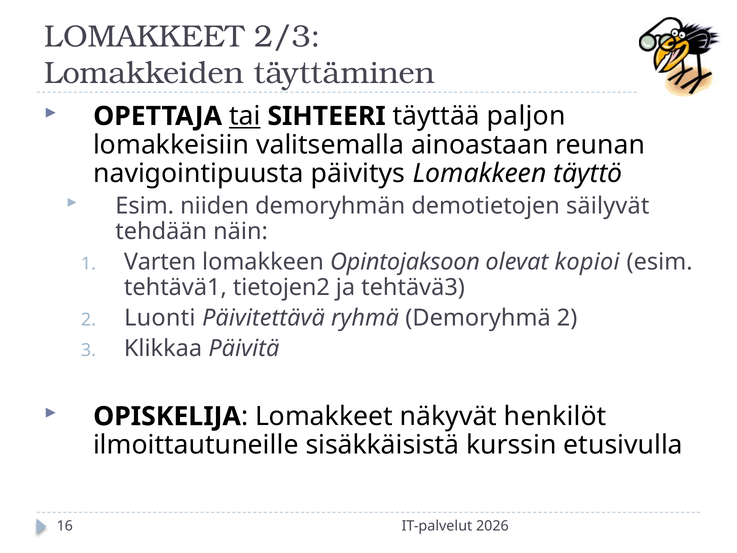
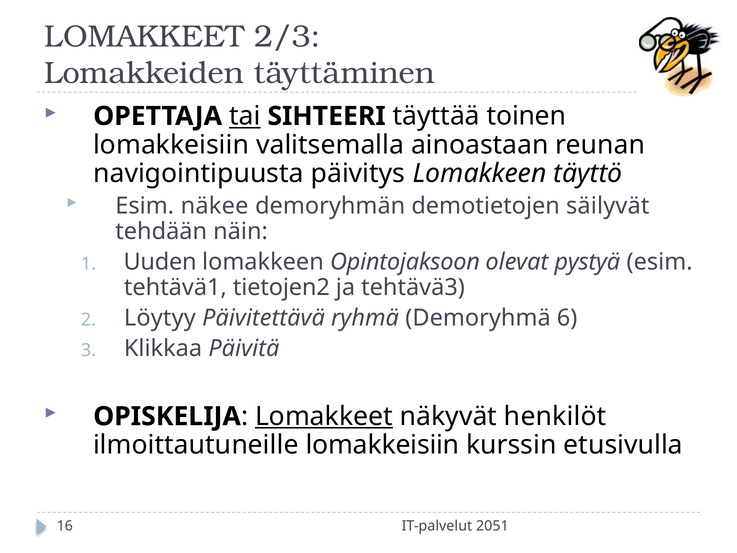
paljon: paljon -> toinen
niiden: niiden -> näkee
Varten: Varten -> Uuden
kopioi: kopioi -> pystyä
Luonti: Luonti -> Löytyy
Demoryhmä 2: 2 -> 6
Lomakkeet at (324, 416) underline: none -> present
ilmoittautuneille sisäkkäisistä: sisäkkäisistä -> lomakkeisiin
2026: 2026 -> 2051
